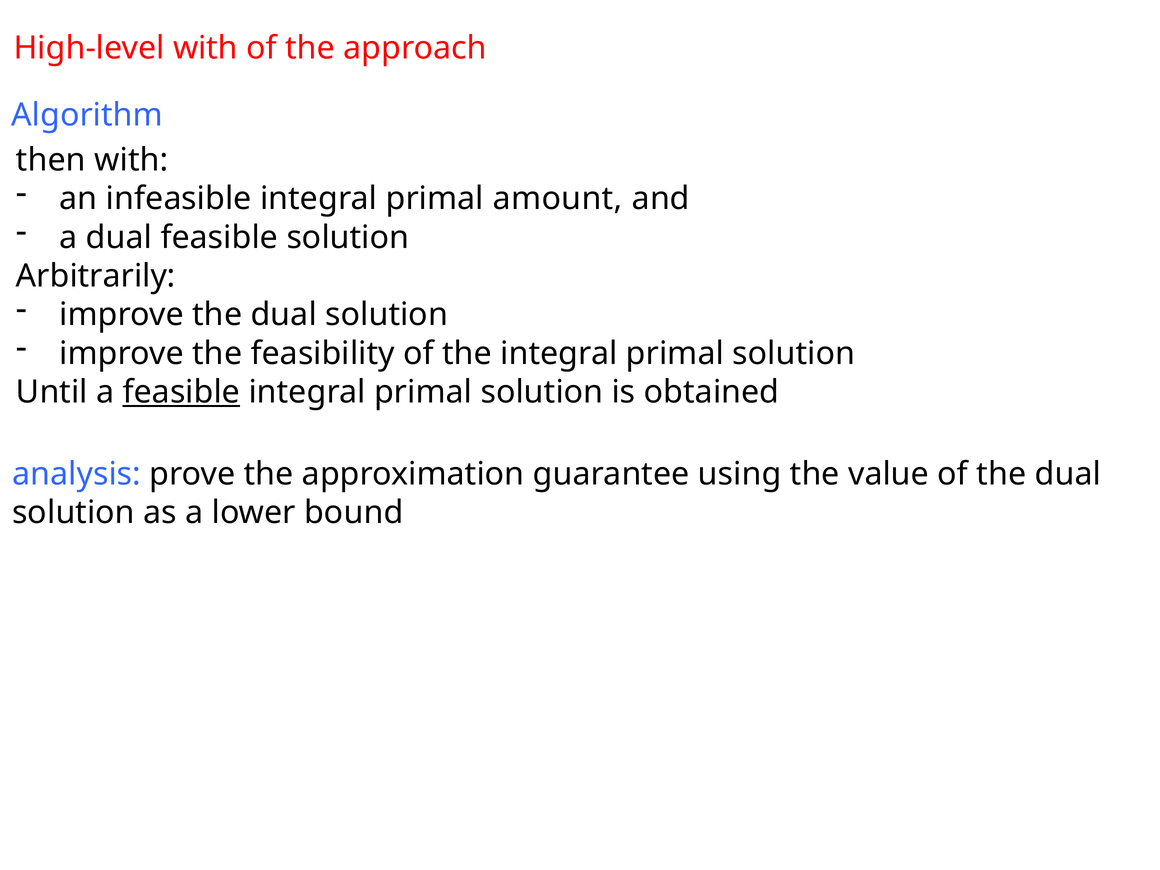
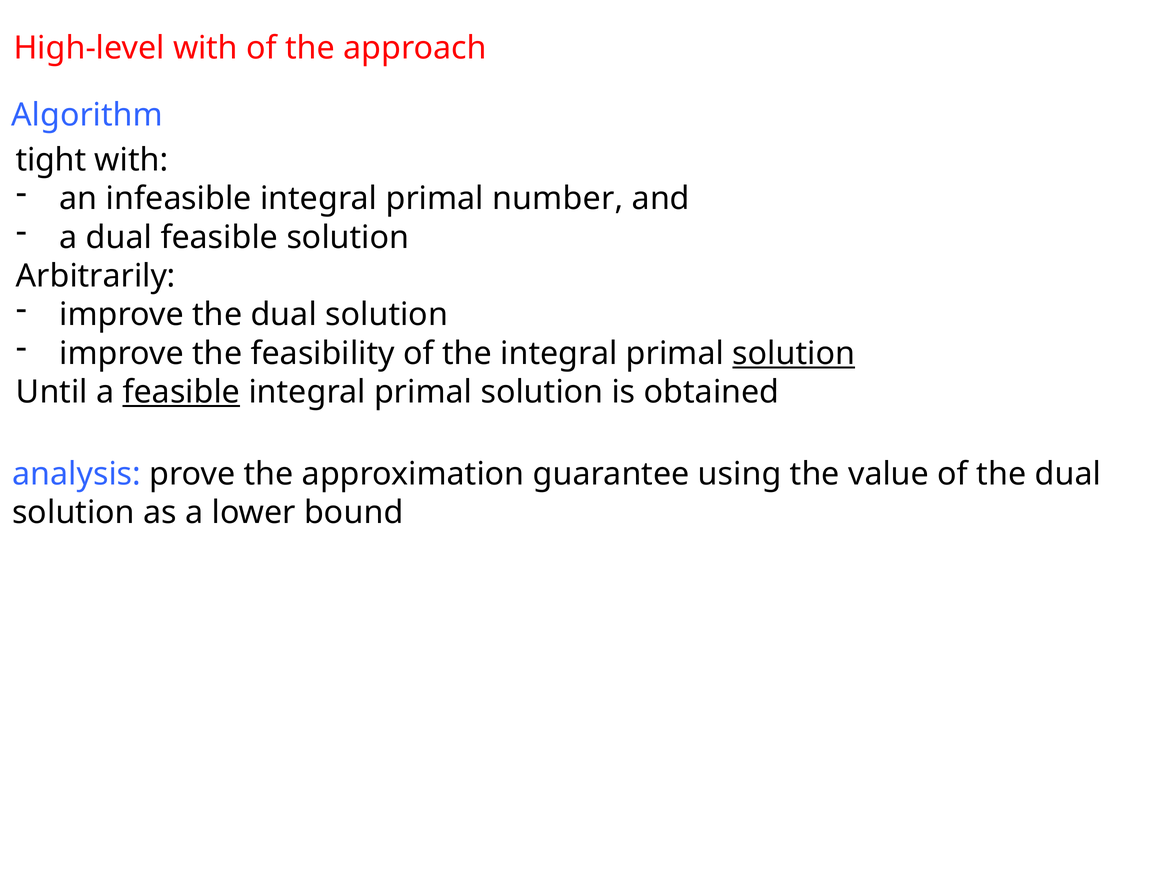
then: then -> tight
amount: amount -> number
solution at (794, 353) underline: none -> present
